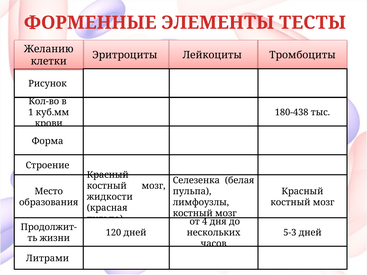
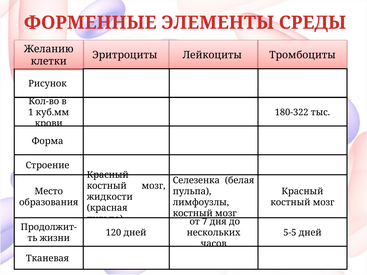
ТЕСТЫ: ТЕСТЫ -> СРЕДЫ
180-438: 180-438 -> 180-322
4: 4 -> 7
5-3: 5-3 -> 5-5
Литрами: Литрами -> Тканевая
